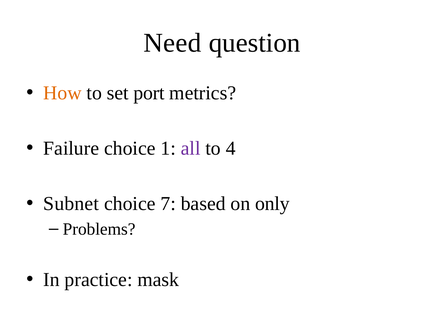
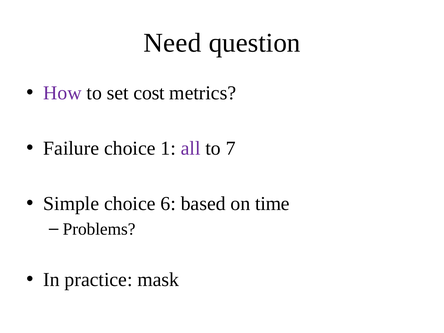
How colour: orange -> purple
port: port -> cost
4: 4 -> 7
Subnet: Subnet -> Simple
7: 7 -> 6
only: only -> time
